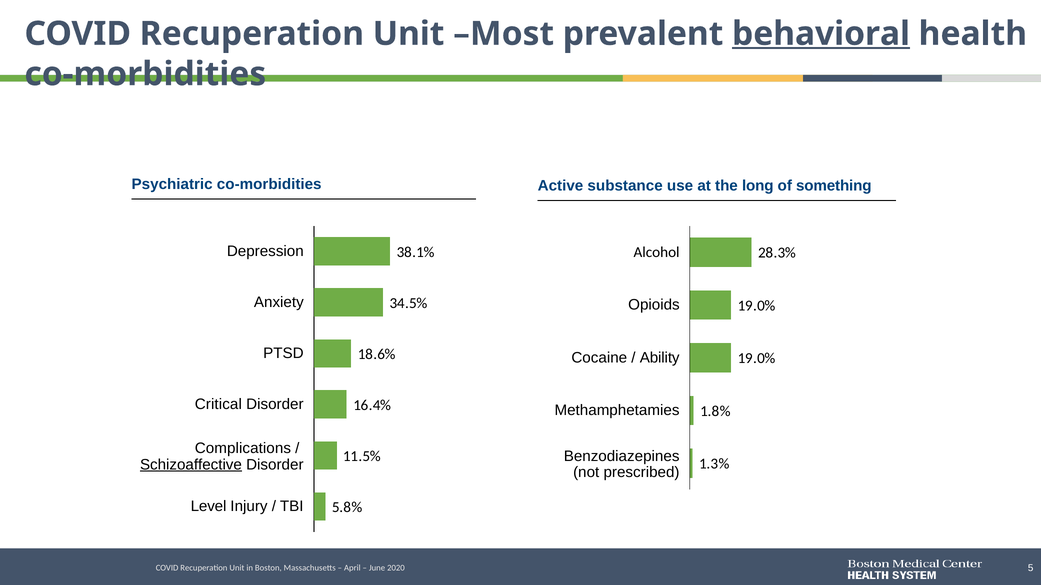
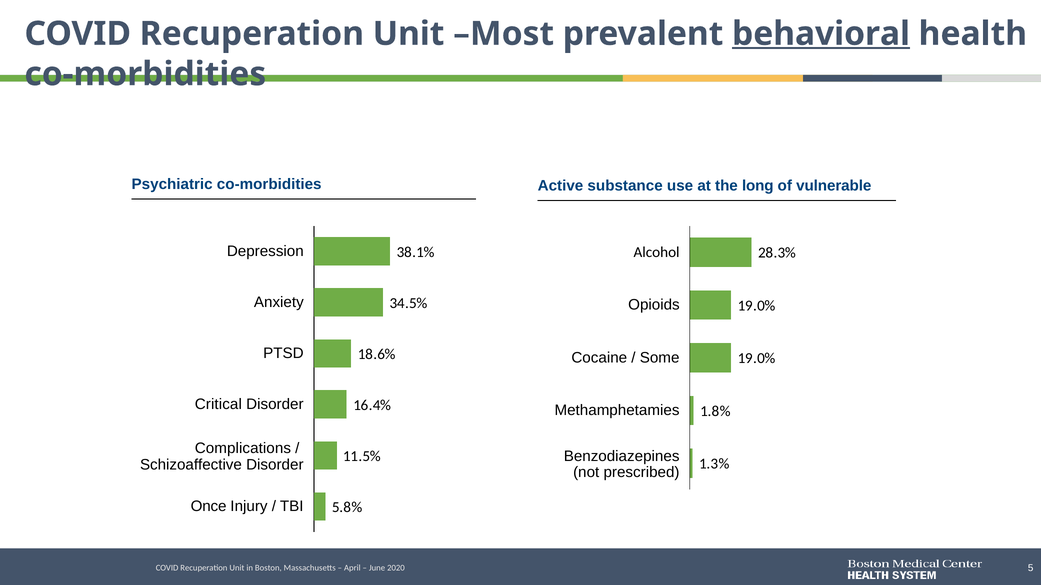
something: something -> vulnerable
Ability: Ability -> Some
Schizoaffective underline: present -> none
Level: Level -> Once
